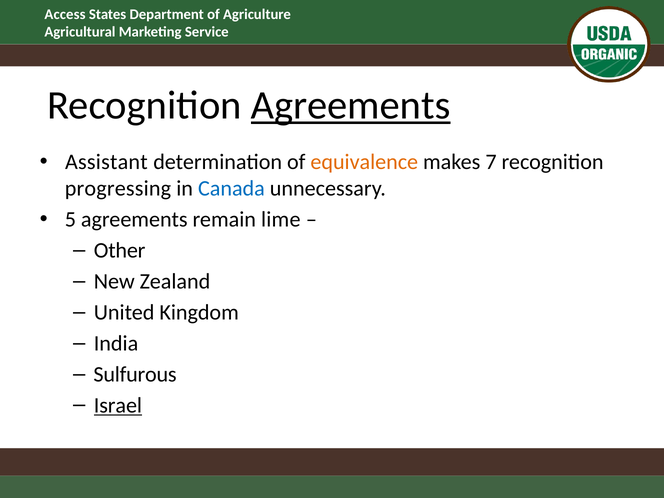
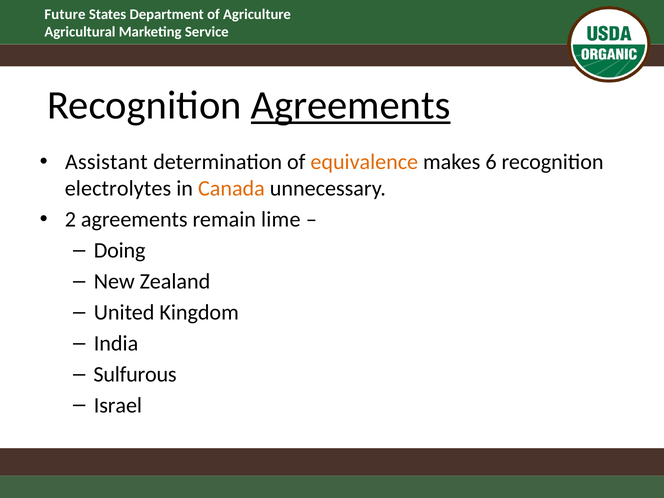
Access: Access -> Future
7: 7 -> 6
progressing: progressing -> electrolytes
Canada colour: blue -> orange
5: 5 -> 2
Other: Other -> Doing
Israel underline: present -> none
